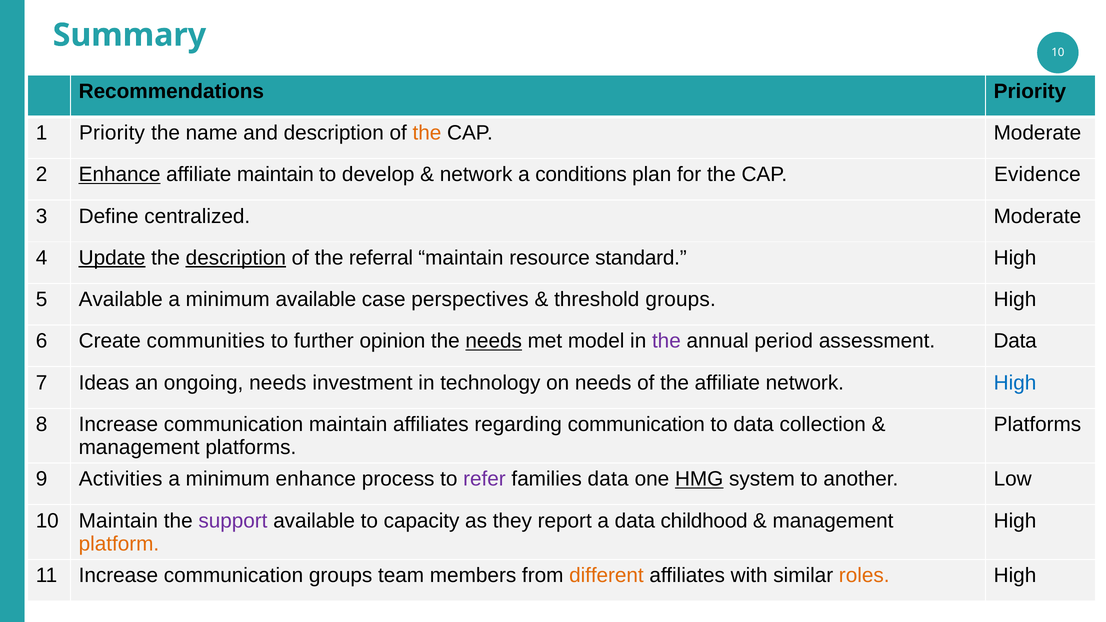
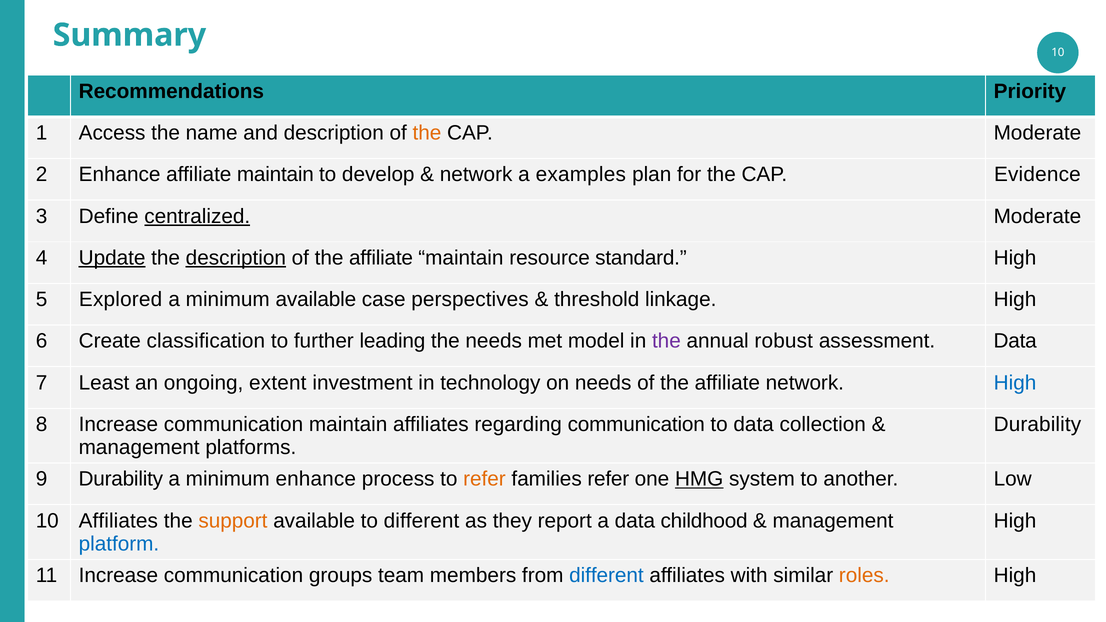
1 Priority: Priority -> Access
Enhance at (120, 175) underline: present -> none
conditions: conditions -> examples
centralized underline: none -> present
referral at (381, 258): referral -> affiliate
5 Available: Available -> Explored
threshold groups: groups -> linkage
communities: communities -> classification
opinion: opinion -> leading
needs at (494, 341) underline: present -> none
period: period -> robust
Ideas: Ideas -> Least
ongoing needs: needs -> extent
Platforms at (1037, 424): Platforms -> Durability
9 Activities: Activities -> Durability
refer at (484, 479) colour: purple -> orange
families data: data -> refer
10 Maintain: Maintain -> Affiliates
support colour: purple -> orange
to capacity: capacity -> different
platform colour: orange -> blue
different at (606, 576) colour: orange -> blue
